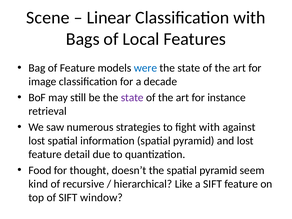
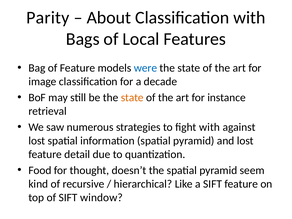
Scene: Scene -> Parity
Linear: Linear -> About
state at (132, 98) colour: purple -> orange
